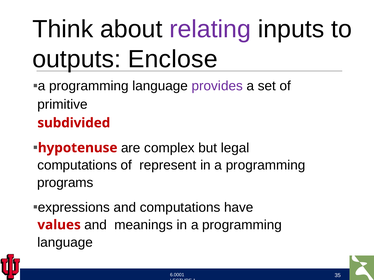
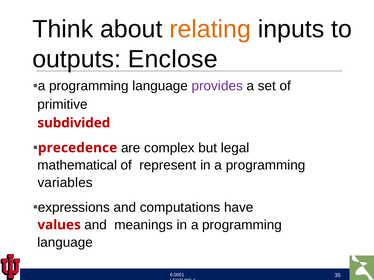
relating colour: purple -> orange
hypotenuse: hypotenuse -> precedence
computations at (77, 166): computations -> mathematical
programs: programs -> variables
